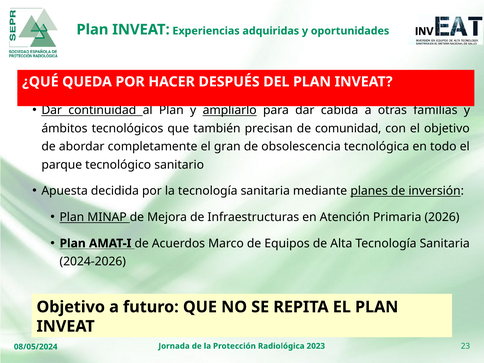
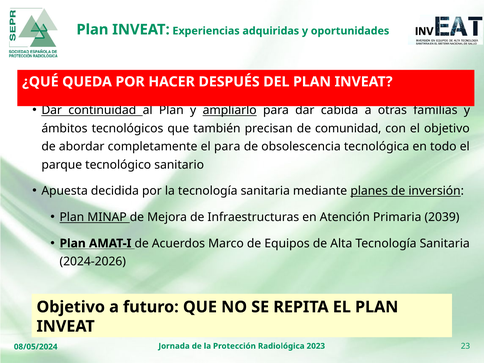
el gran: gran -> para
2026: 2026 -> 2039
